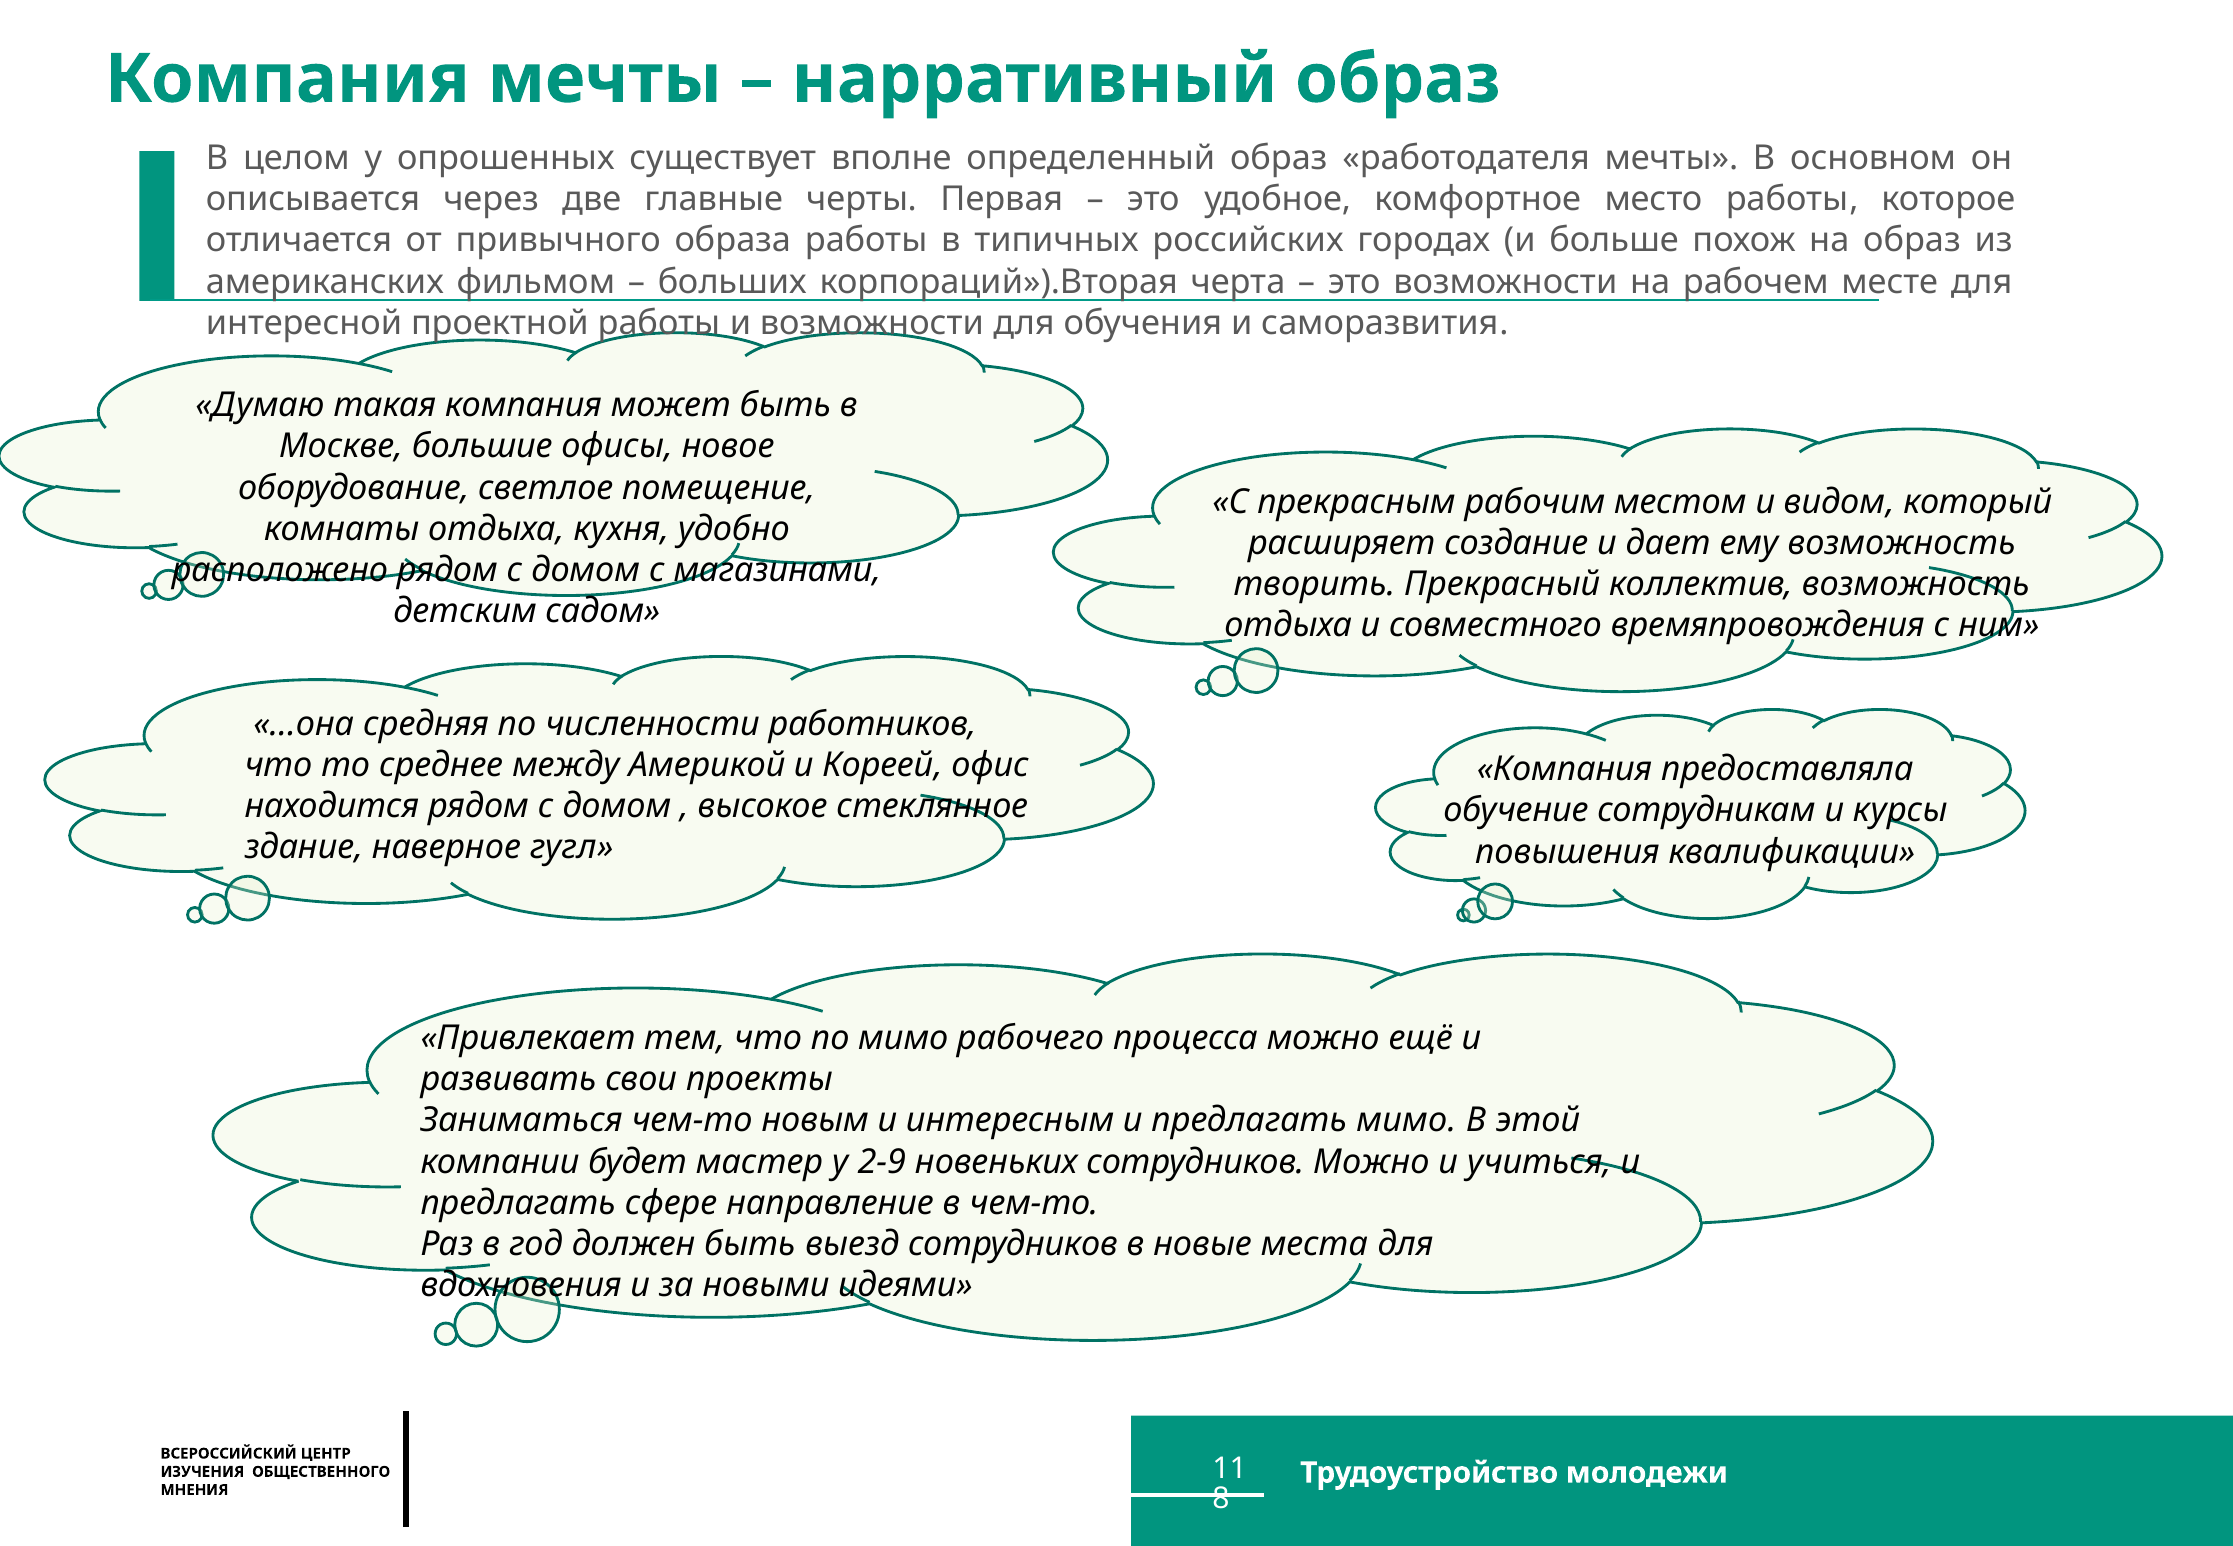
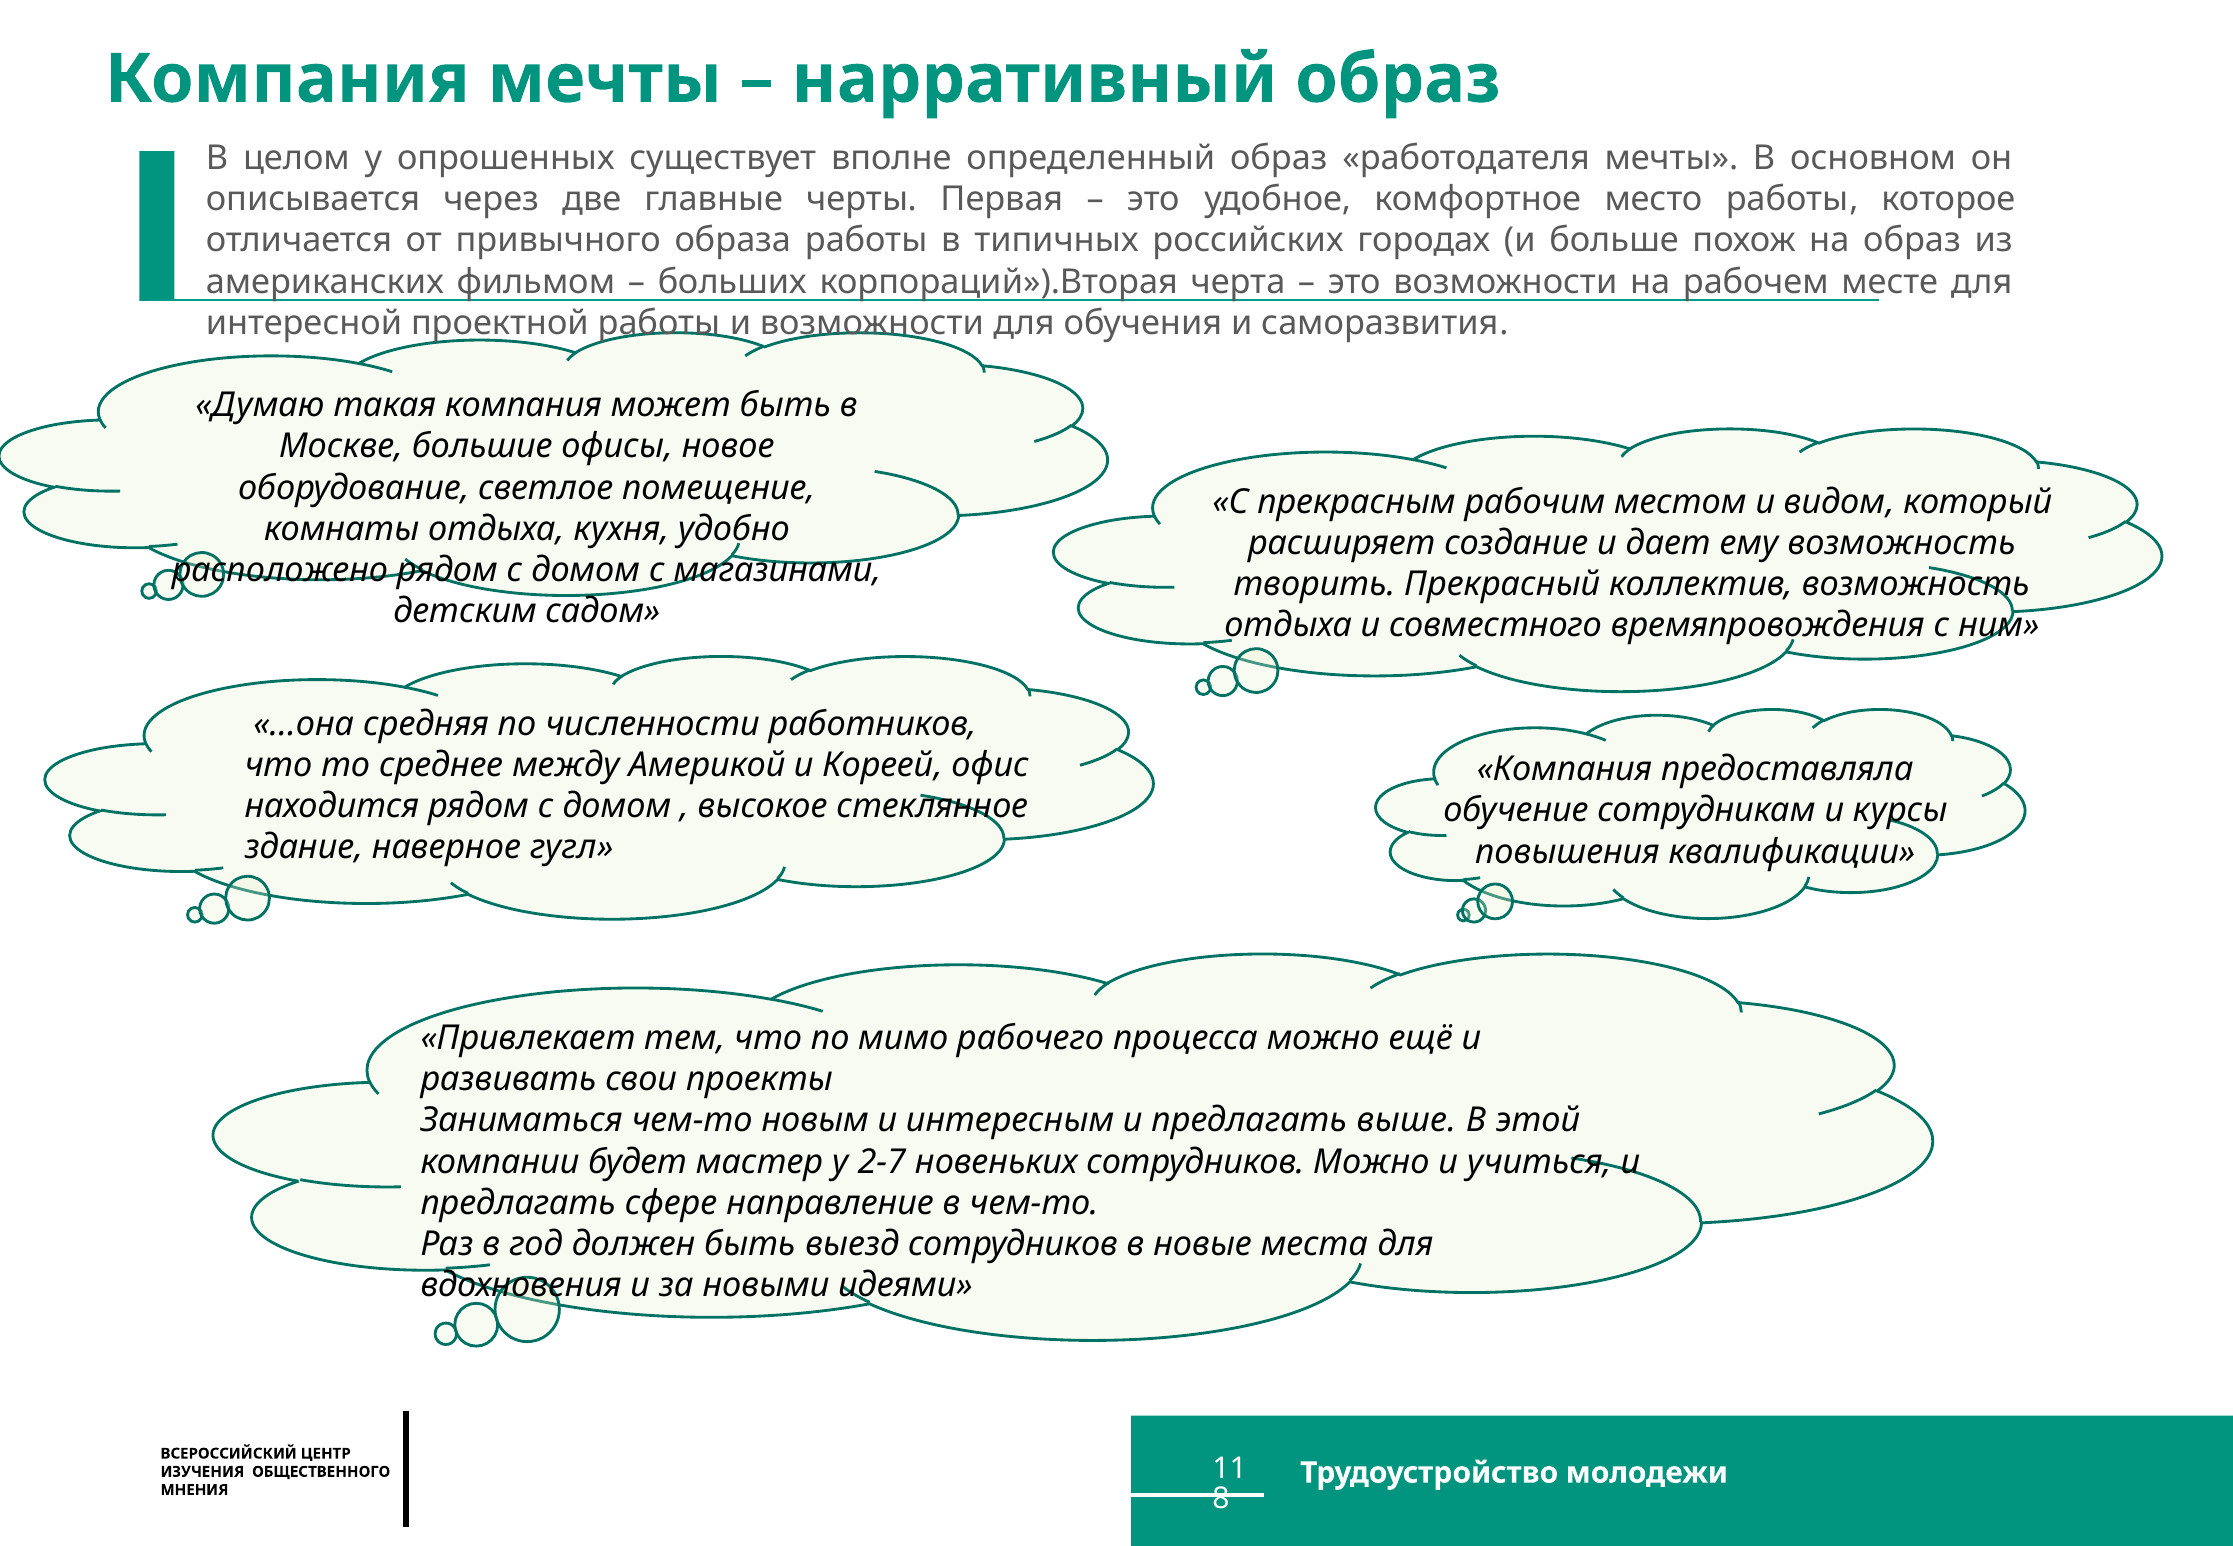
предлагать мимо: мимо -> выше
2-9: 2-9 -> 2-7
